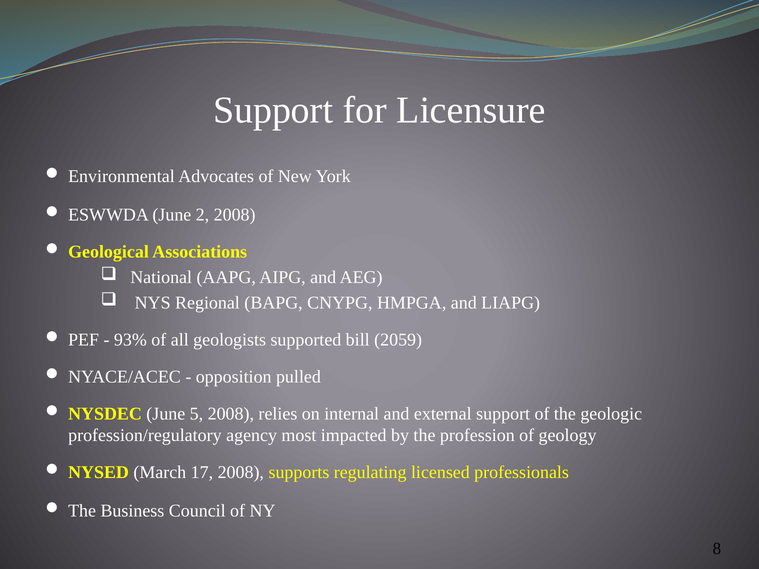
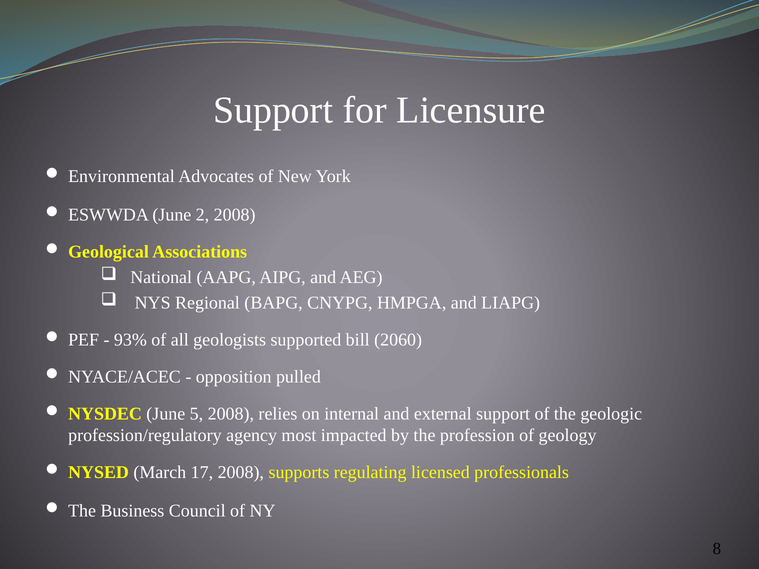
2059: 2059 -> 2060
